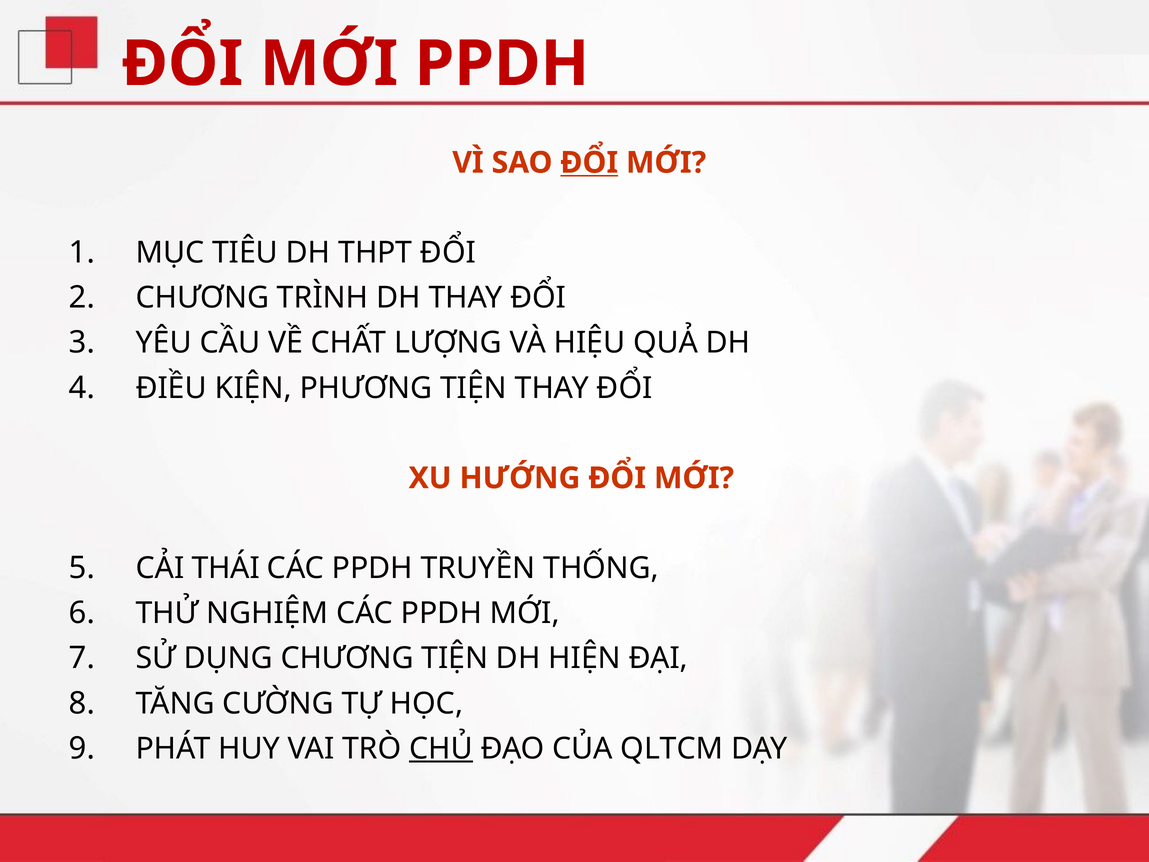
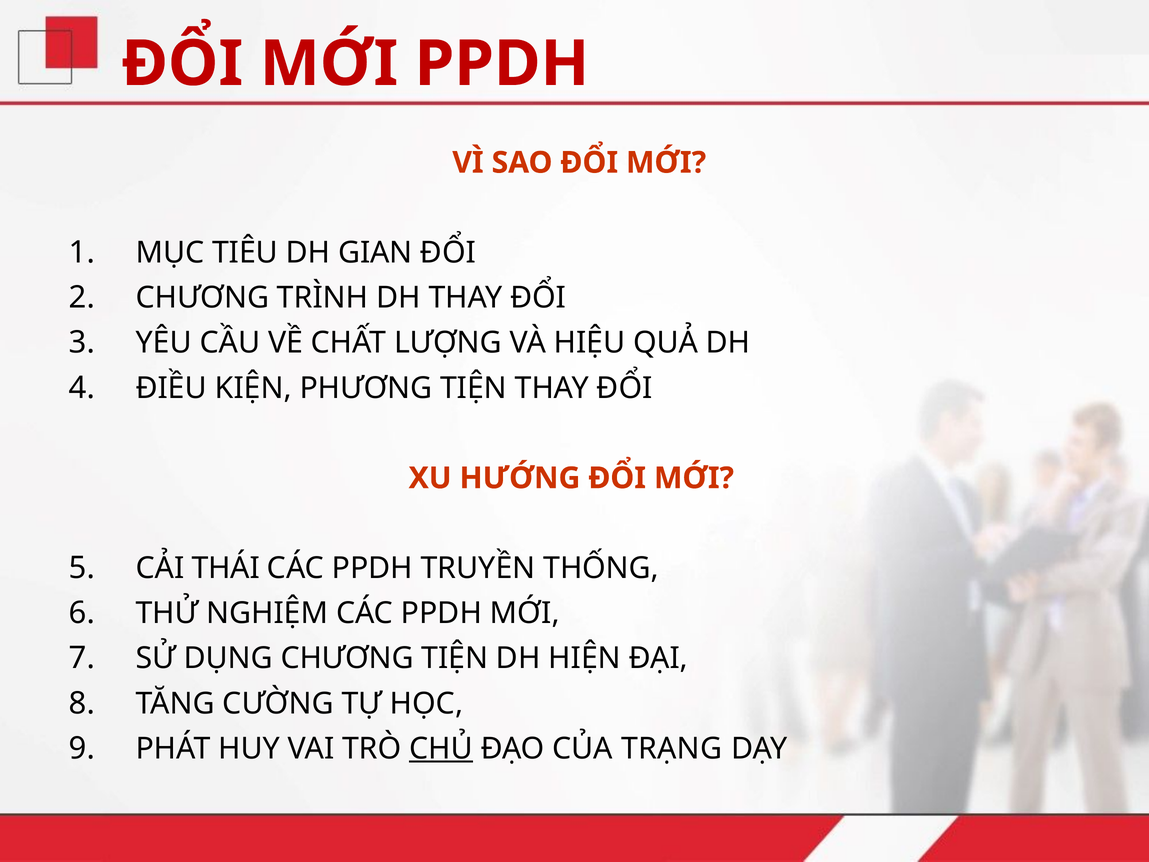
ĐỔI at (589, 163) underline: present -> none
THPT: THPT -> GIAN
QLTCM: QLTCM -> TRẠNG
